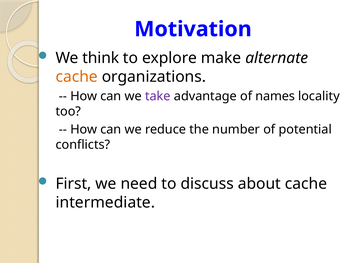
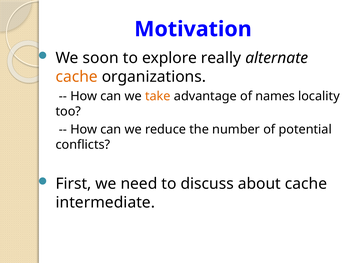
think: think -> soon
make: make -> really
take colour: purple -> orange
